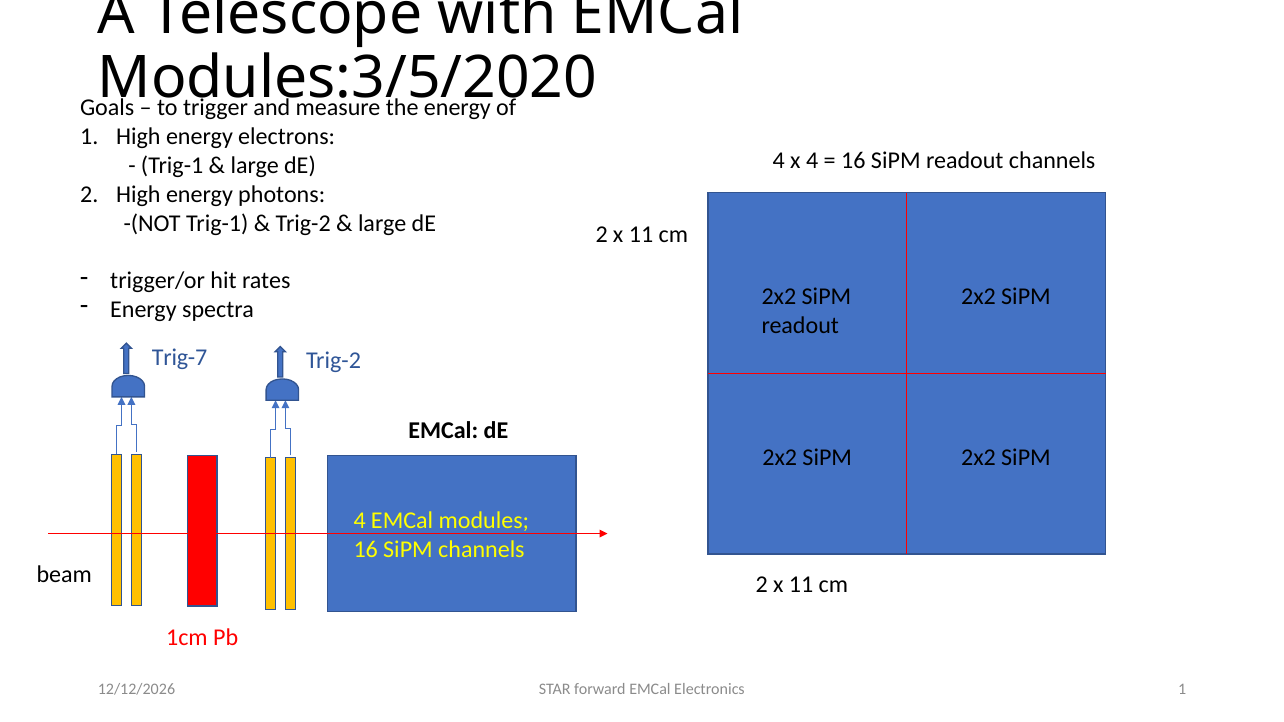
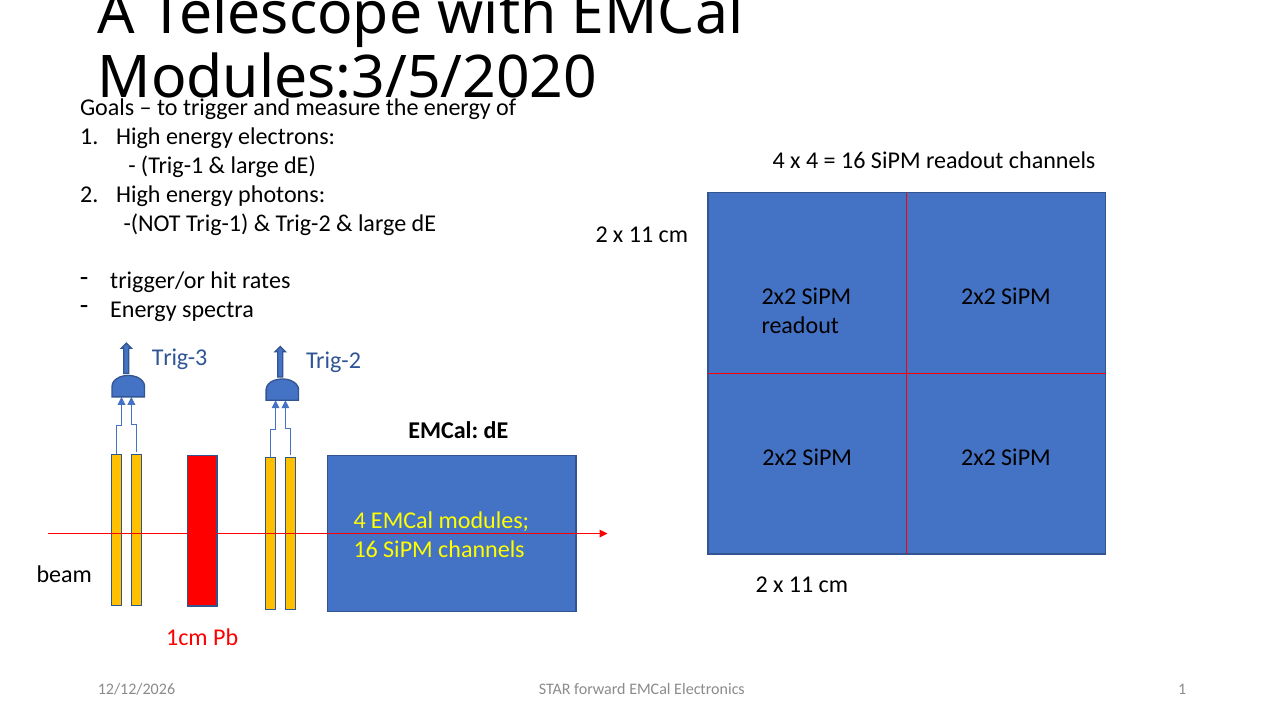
Trig-7: Trig-7 -> Trig-3
